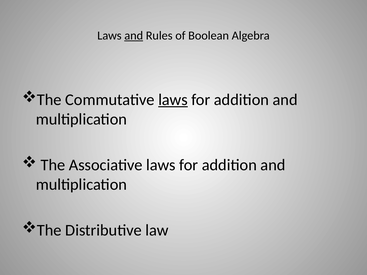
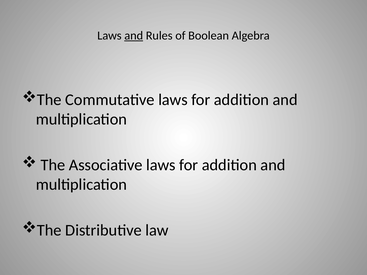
laws at (173, 100) underline: present -> none
